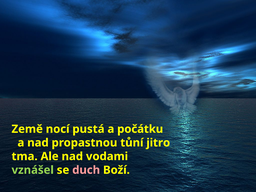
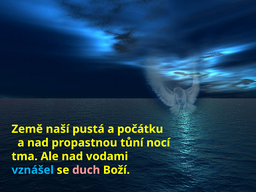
nocí: nocí -> naší
jitro: jitro -> nocí
vznášel colour: light green -> light blue
